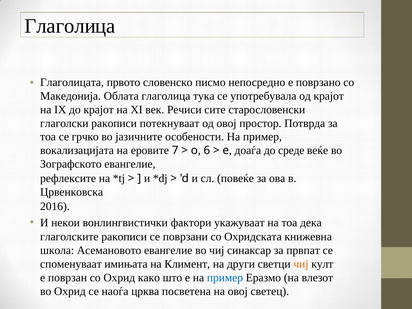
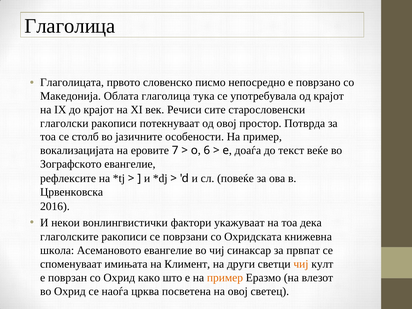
грчко: грчко -> столб
среде: среде -> текст
пример at (225, 278) colour: blue -> orange
